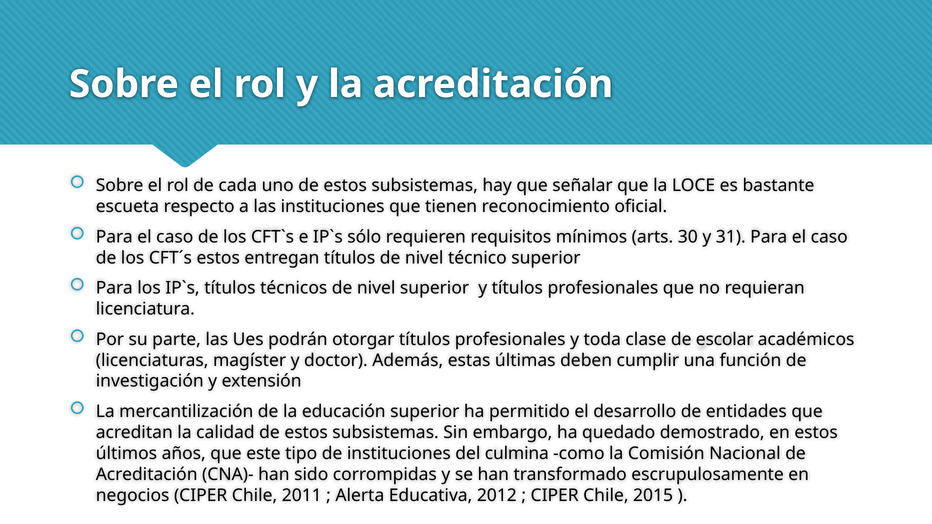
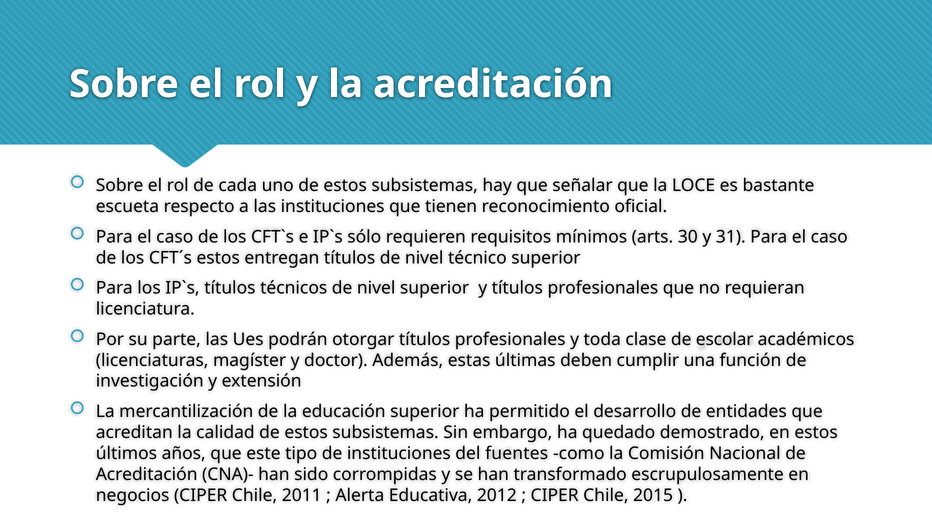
culmina: culmina -> fuentes
